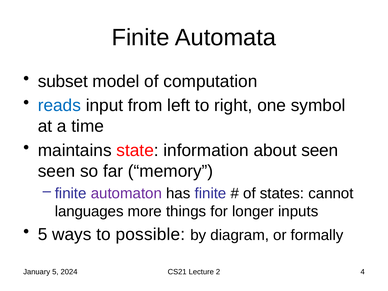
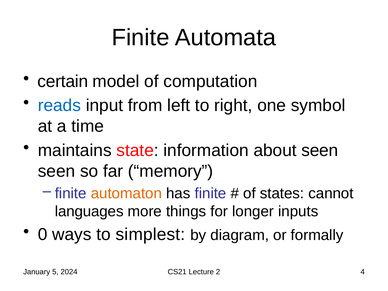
subset: subset -> certain
automaton colour: purple -> orange
5 at (43, 235): 5 -> 0
possible: possible -> simplest
